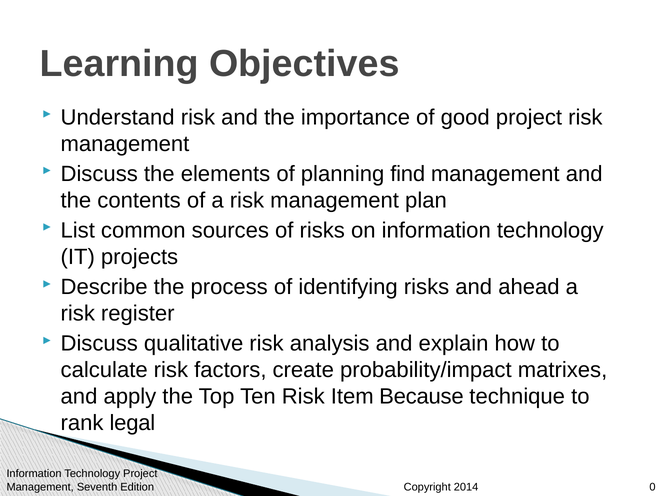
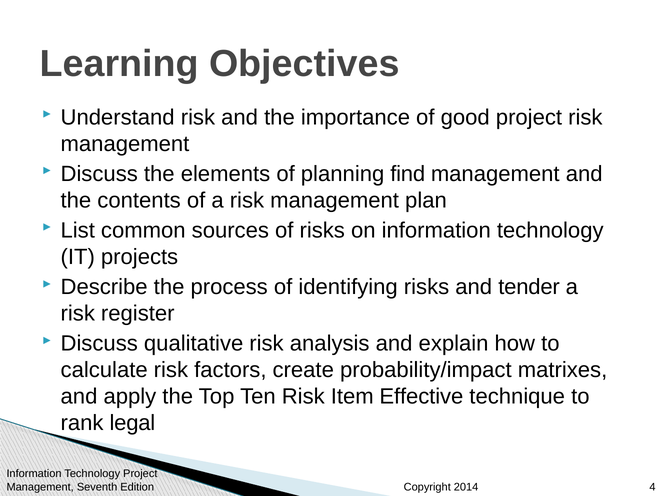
ahead: ahead -> tender
Because: Because -> Effective
0: 0 -> 4
